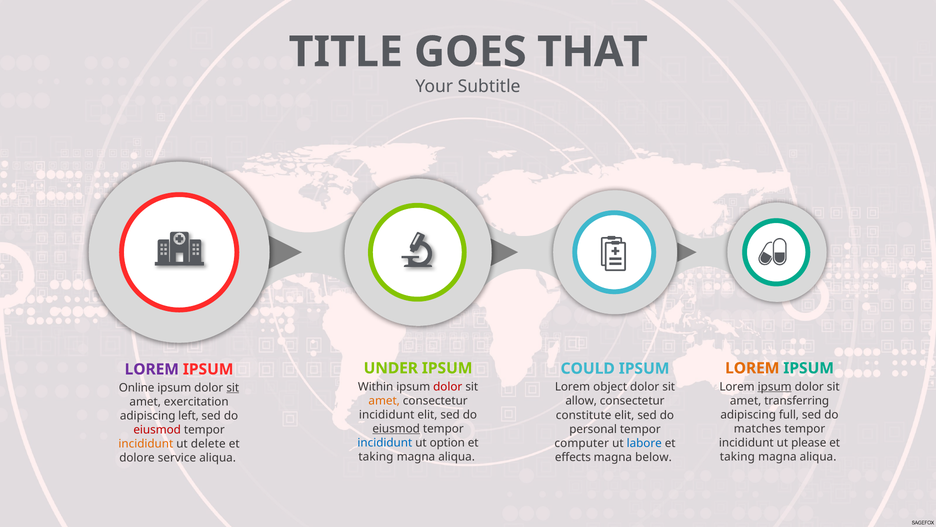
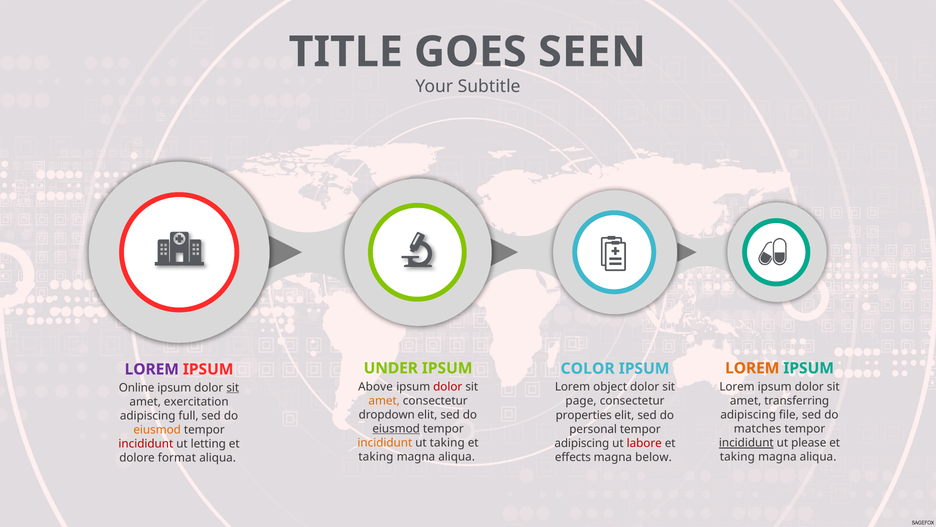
THAT: THAT -> SEEN
COULD: COULD -> COLOR
Within: Within -> Above
ipsum at (775, 386) underline: present -> none
allow: allow -> page
incididunt at (387, 414): incididunt -> dropdown
full: full -> file
constitute: constitute -> properties
left: left -> full
eiusmod at (157, 430) colour: red -> orange
incididunt at (385, 442) colour: blue -> orange
ut option: option -> taking
incididunt at (746, 442) underline: none -> present
computer at (582, 443): computer -> adipiscing
labore colour: blue -> red
incididunt at (146, 444) colour: orange -> red
delete: delete -> letting
service: service -> format
